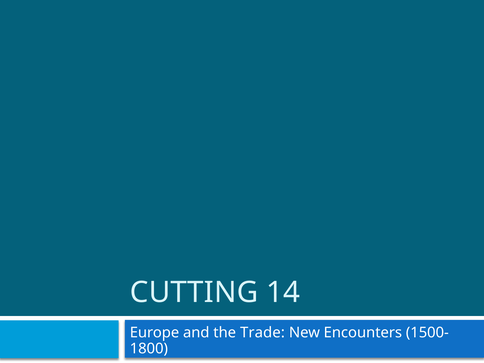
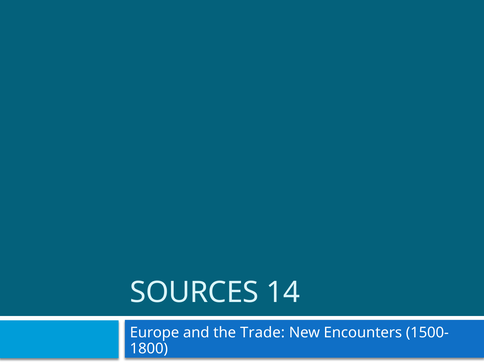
CUTTING: CUTTING -> SOURCES
